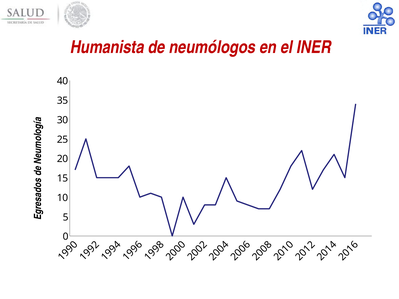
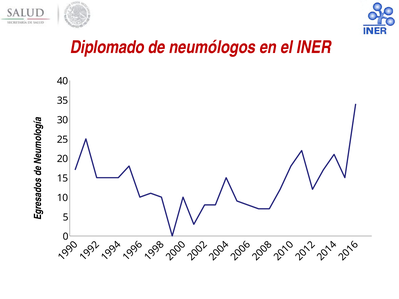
Humanista: Humanista -> Diplomado
